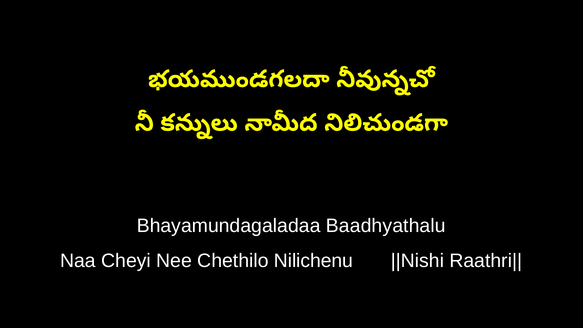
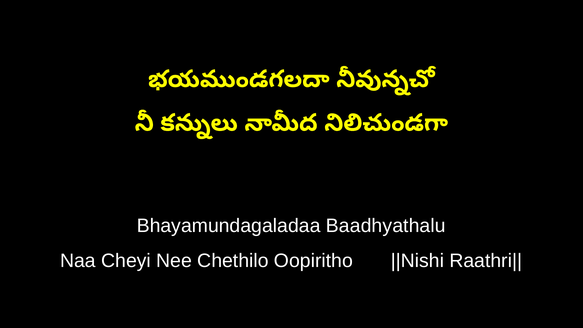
Nilichenu: Nilichenu -> Oopiritho
